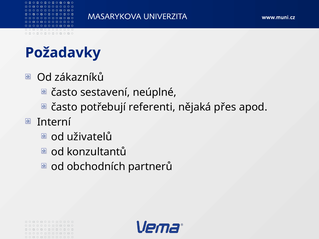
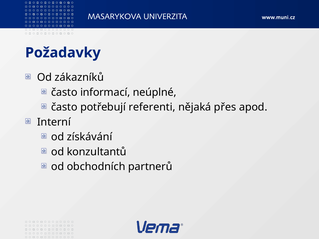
sestavení: sestavení -> informací
uživatelů: uživatelů -> získávání
